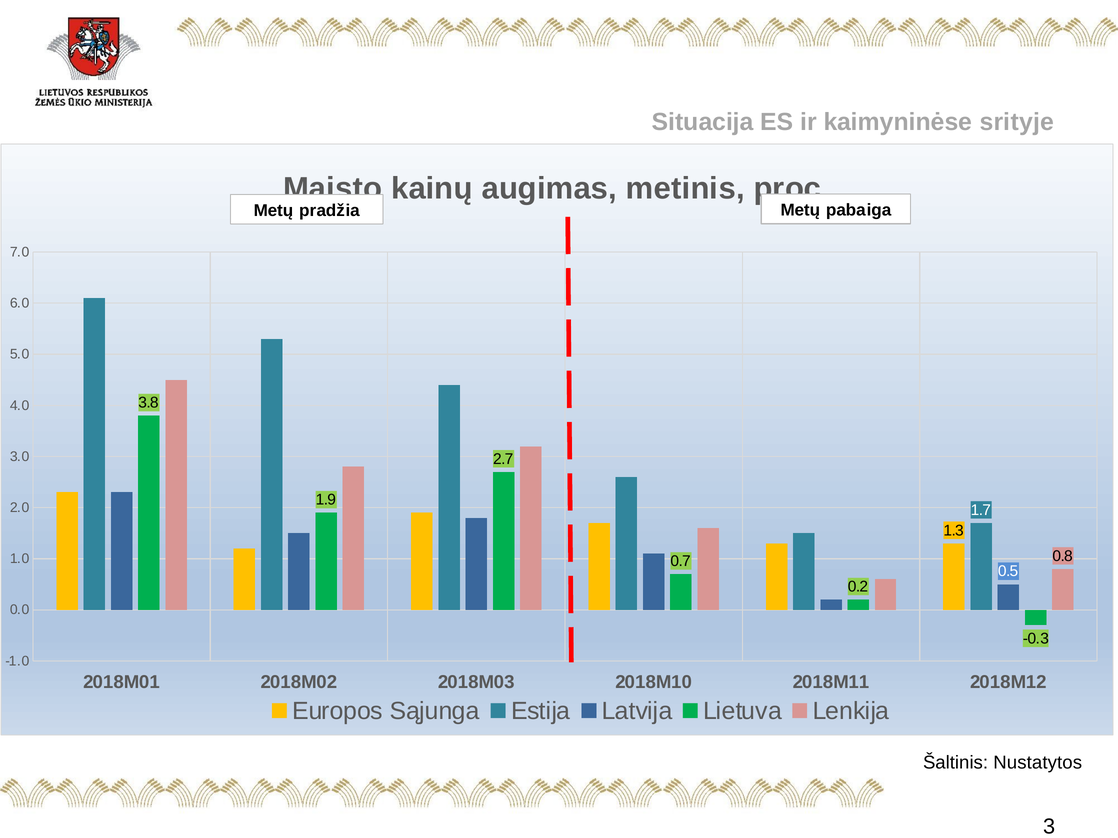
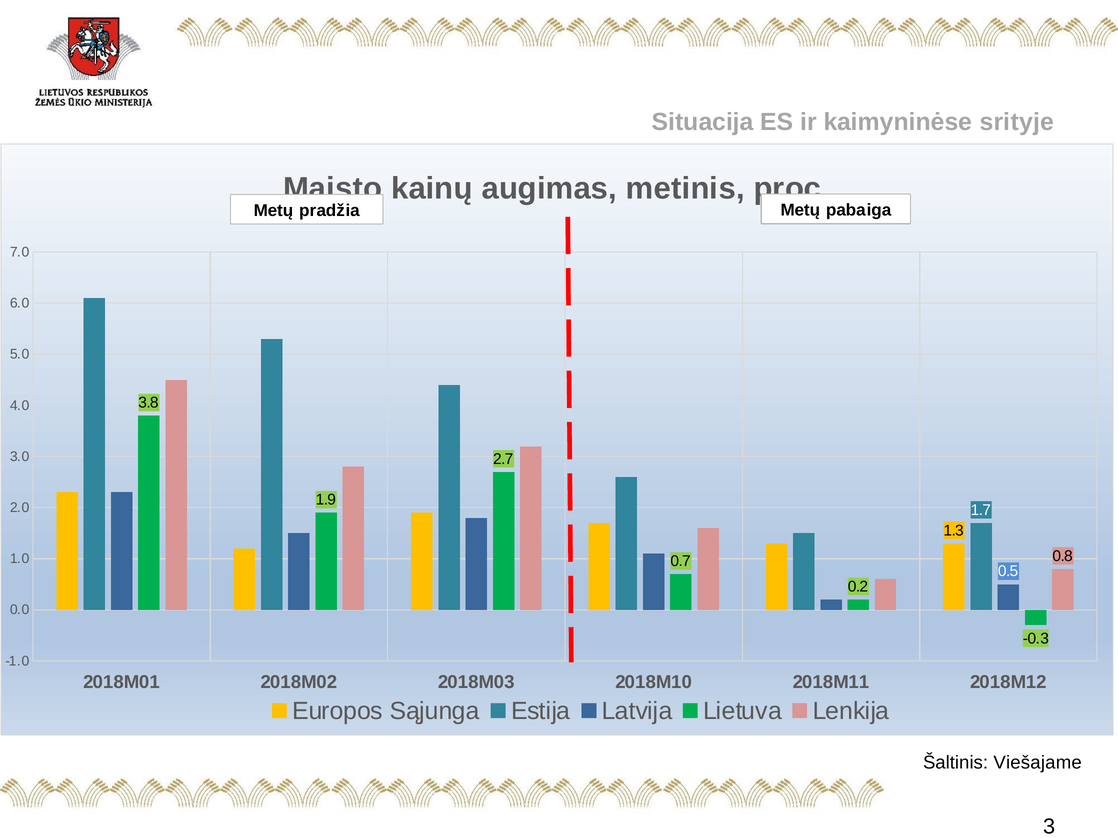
Nustatytos: Nustatytos -> Viešajame
